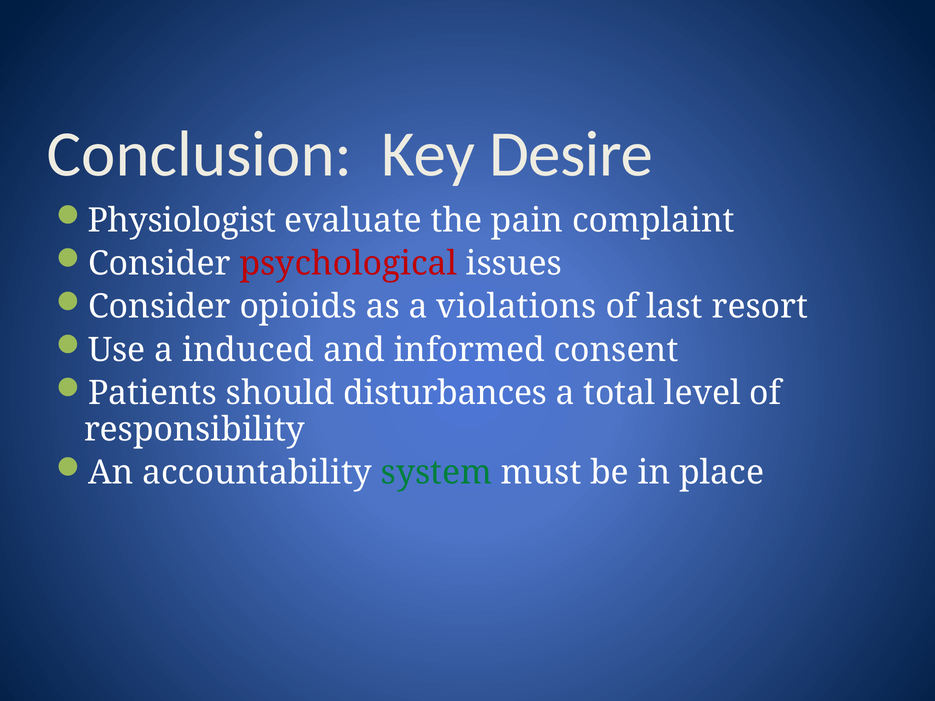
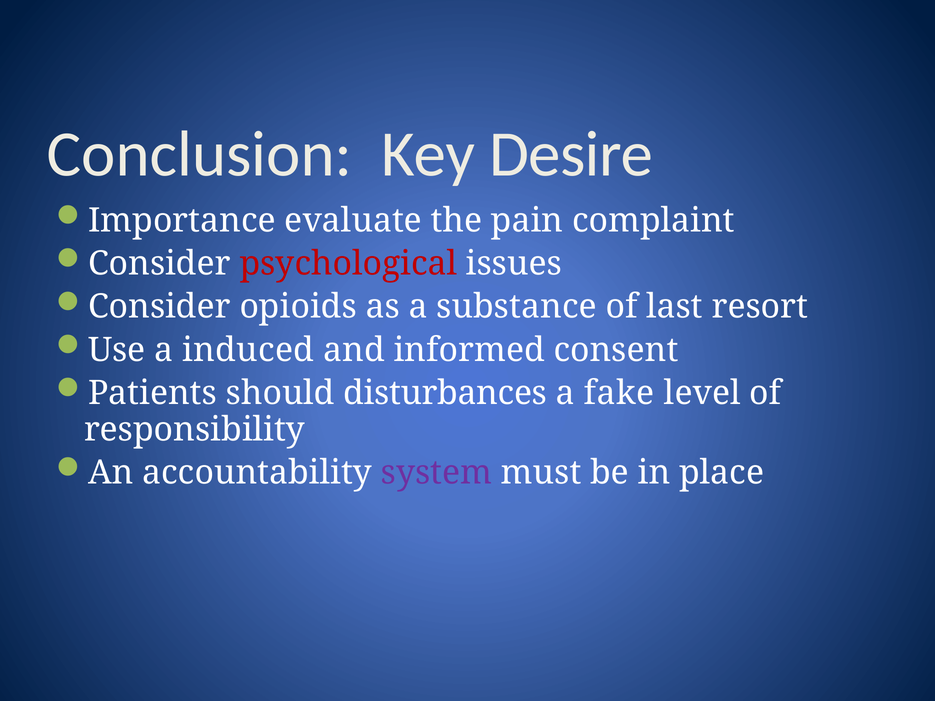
Physiologist: Physiologist -> Importance
violations: violations -> substance
total: total -> fake
system colour: green -> purple
